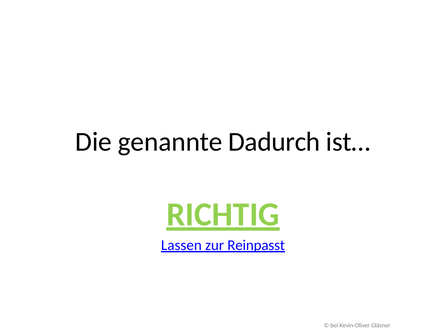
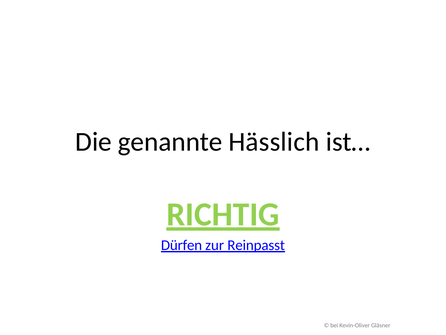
Dadurch: Dadurch -> Hässlich
Lassen: Lassen -> Dürfen
